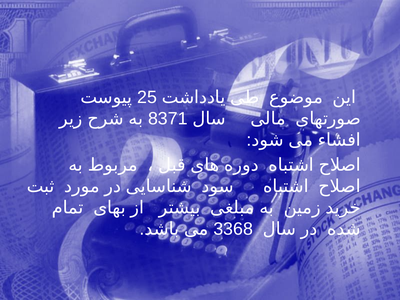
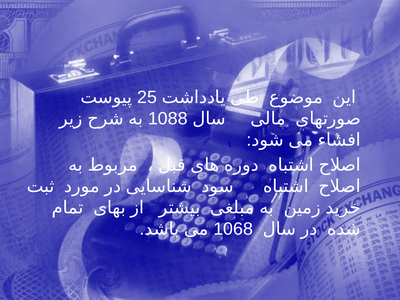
8371: 8371 -> 1088
3368: 3368 -> 1068
